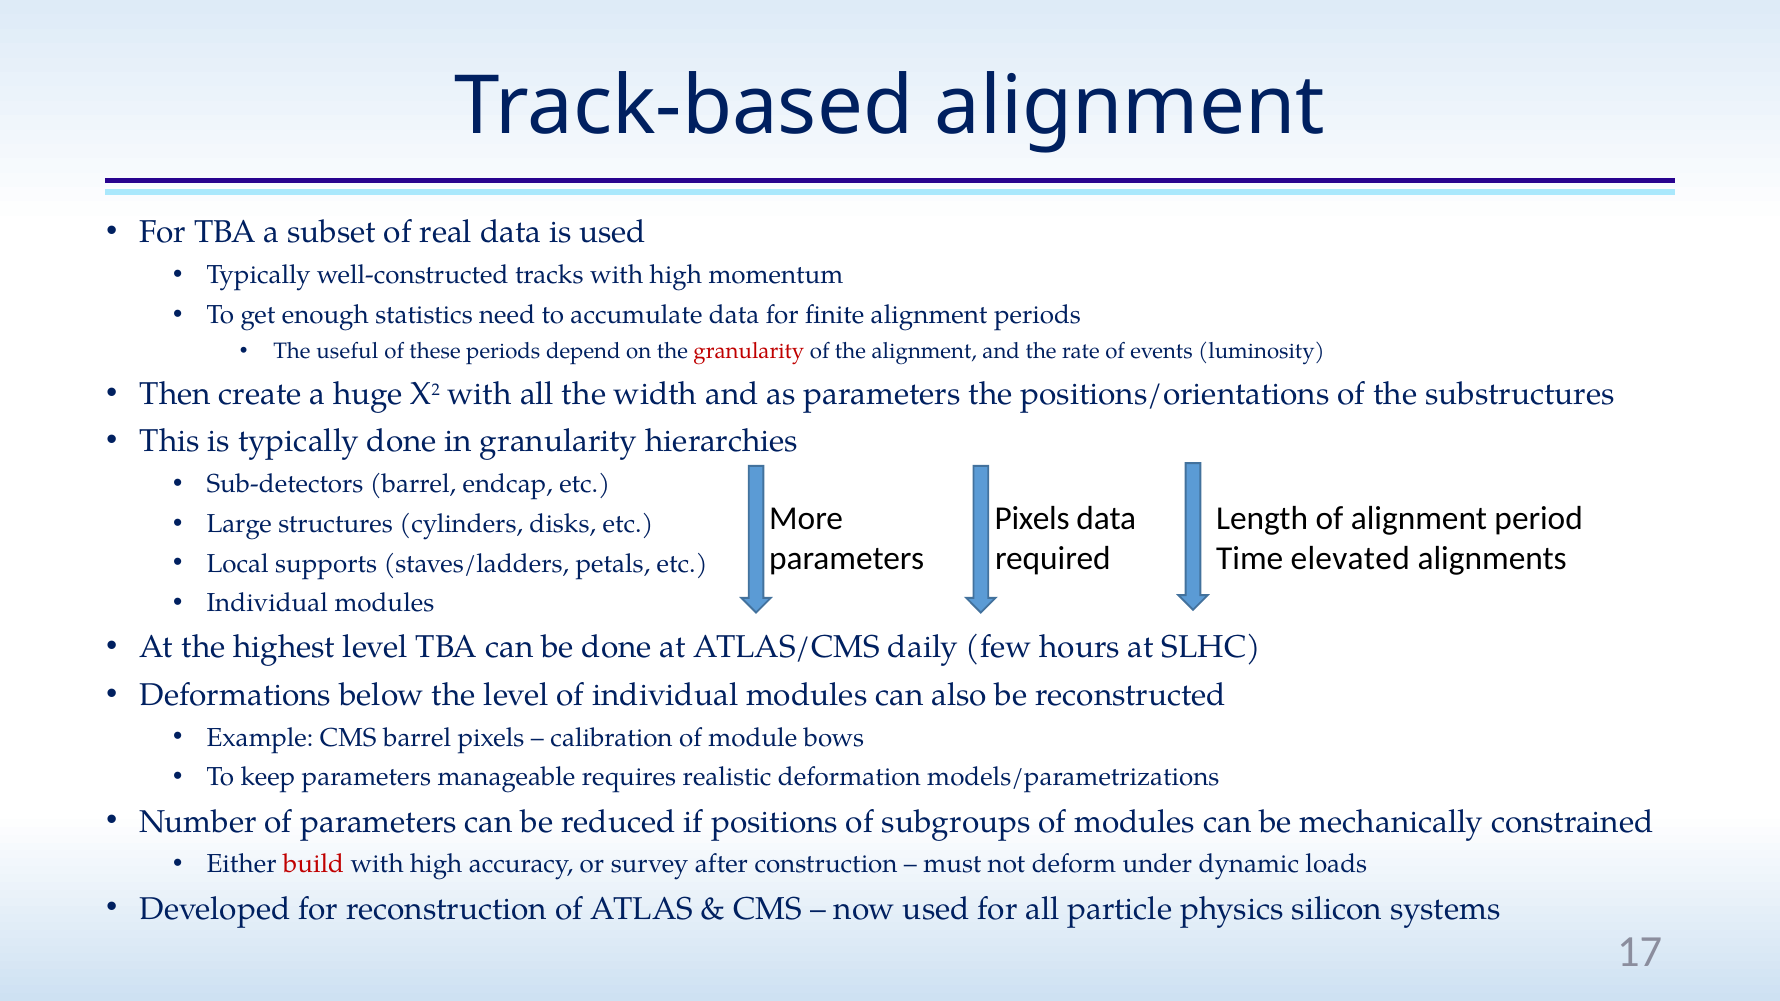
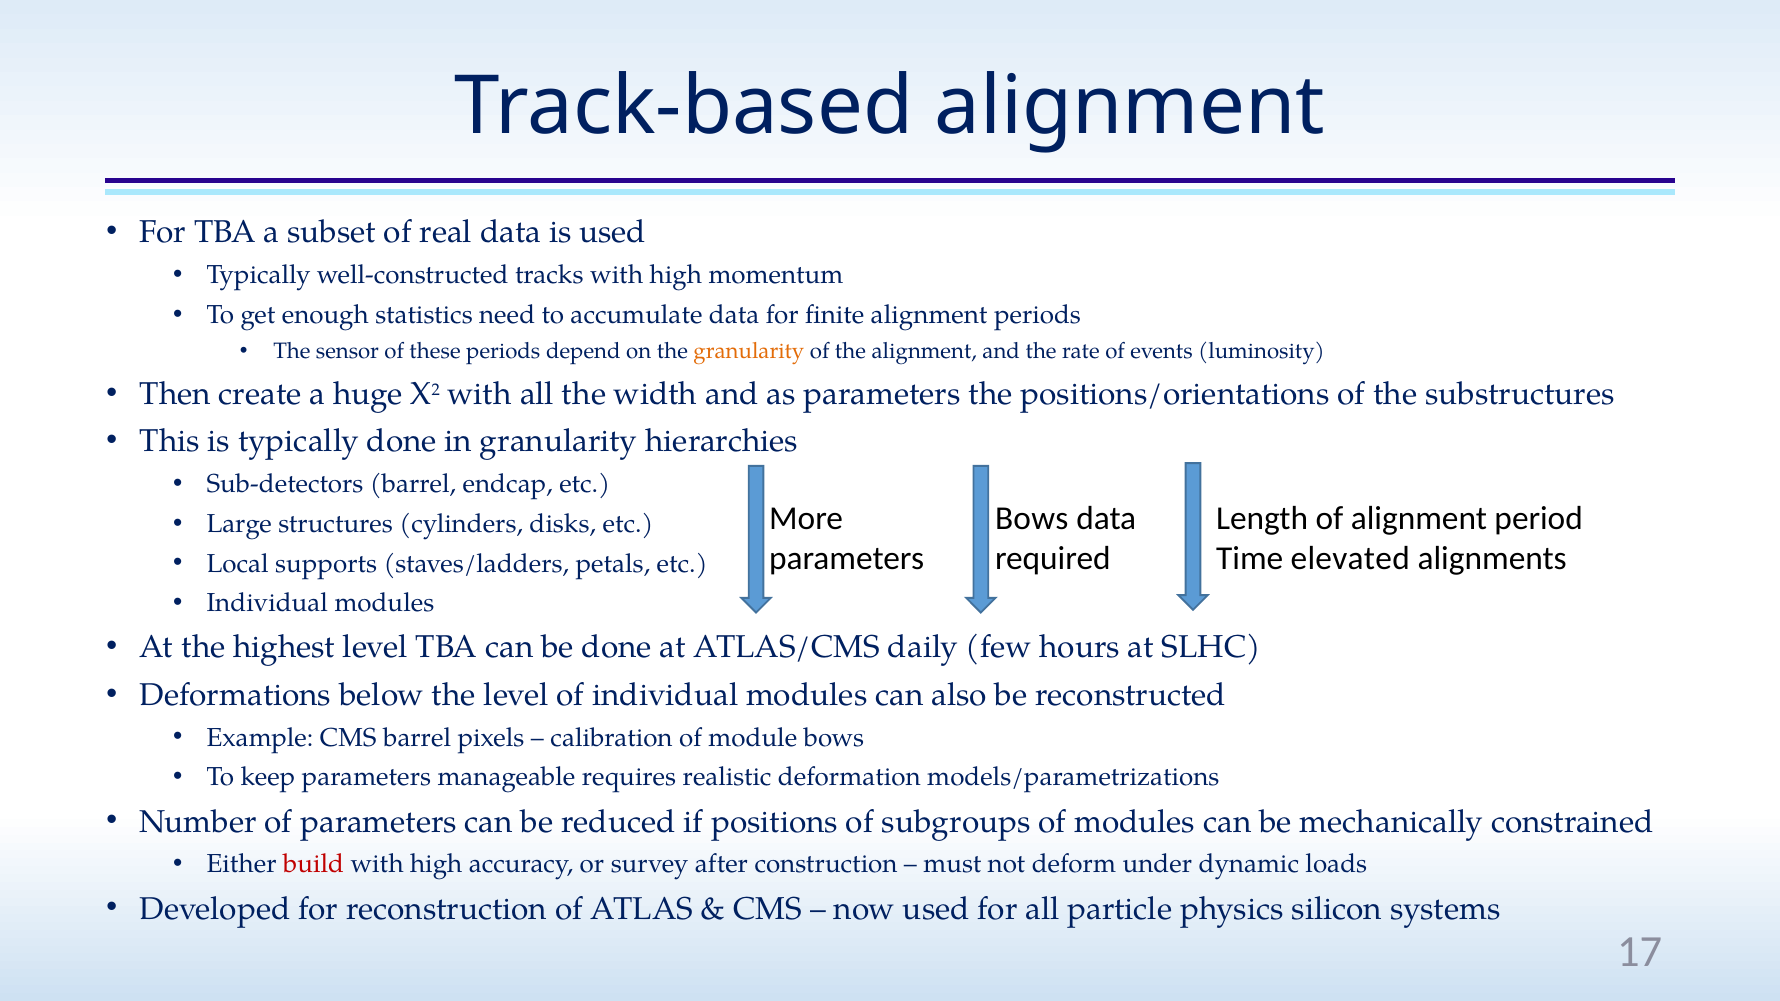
useful: useful -> sensor
granularity at (749, 352) colour: red -> orange
Pixels at (1032, 518): Pixels -> Bows
